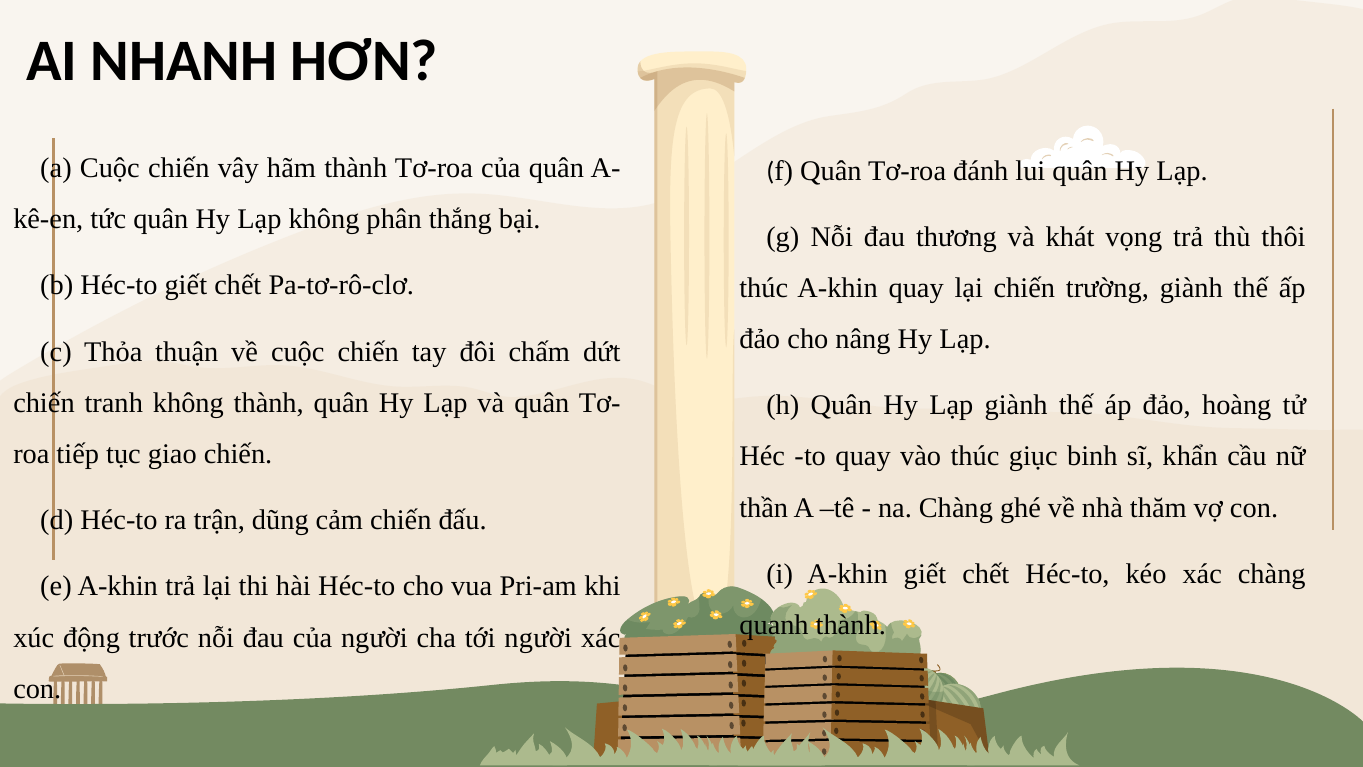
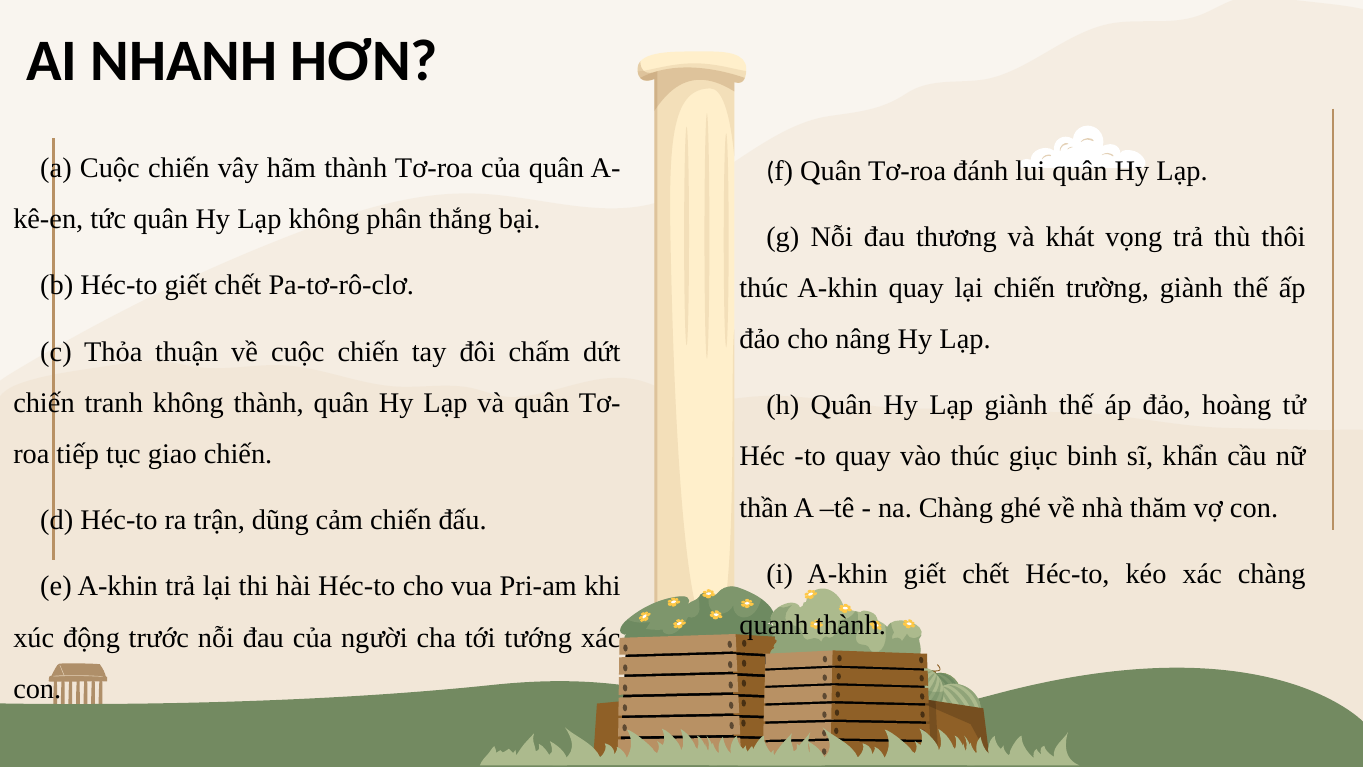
tới người: người -> tướng
